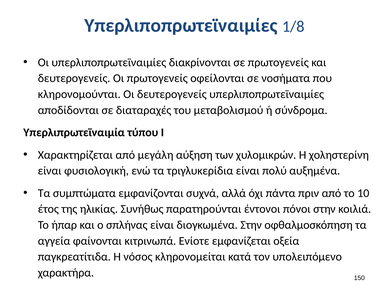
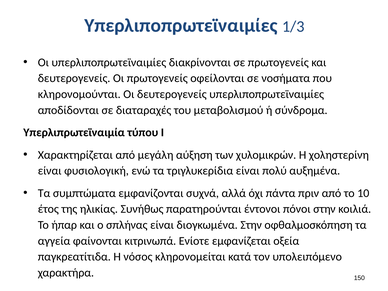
1/8: 1/8 -> 1/3
